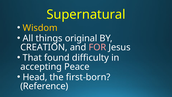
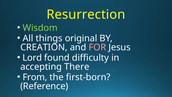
Supernatural: Supernatural -> Resurrection
Wisdom colour: yellow -> light green
That: That -> Lord
Peace: Peace -> There
Head: Head -> From
